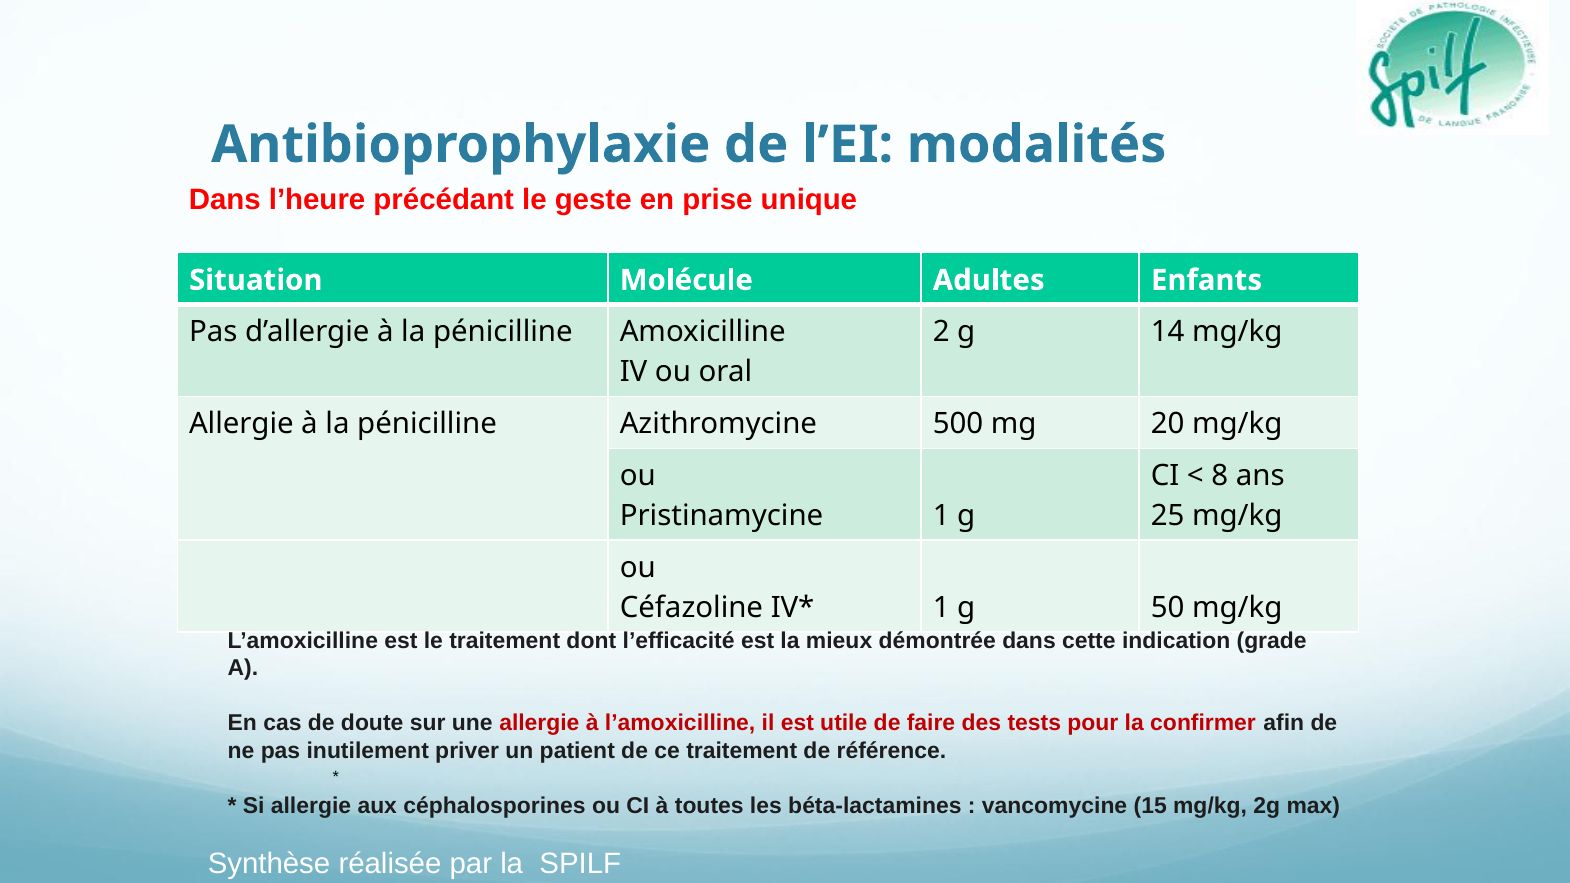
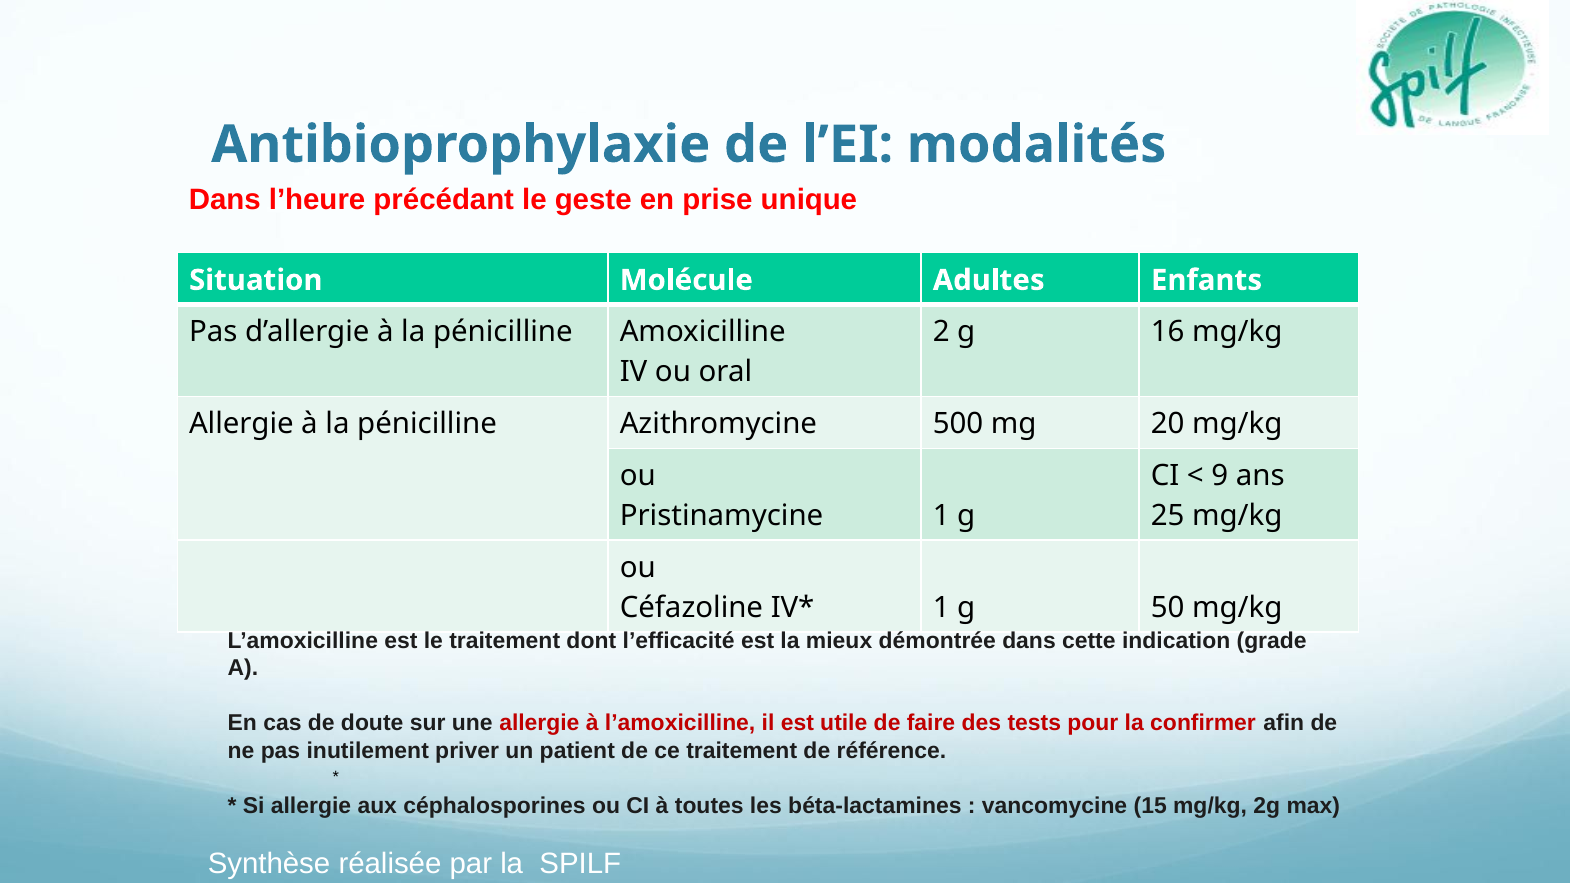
14: 14 -> 16
8: 8 -> 9
